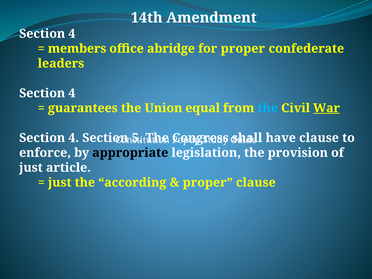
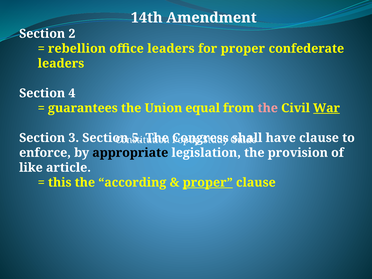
4 at (72, 34): 4 -> 2
members: members -> rebellion
office abridge: abridge -> leaders
the at (268, 108) colour: light blue -> pink
4 at (74, 138): 4 -> 3
just at (31, 168): just -> like
just at (60, 182): just -> this
proper at (208, 182) underline: none -> present
